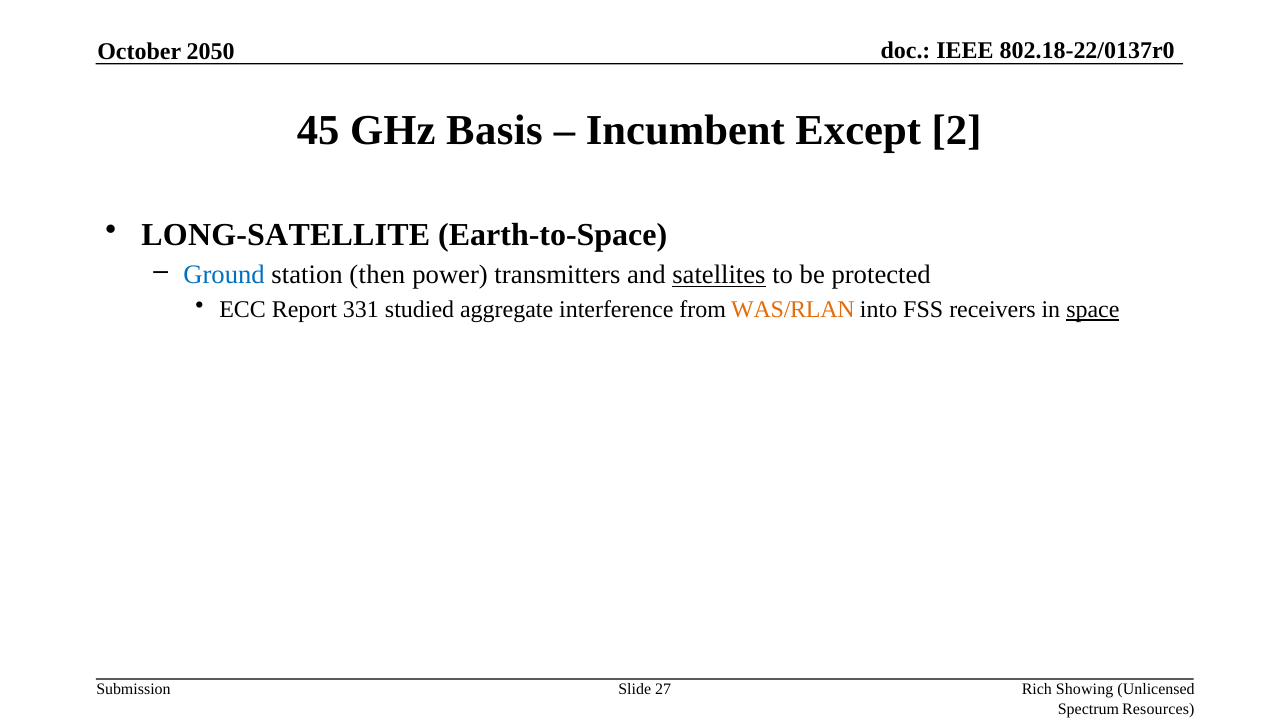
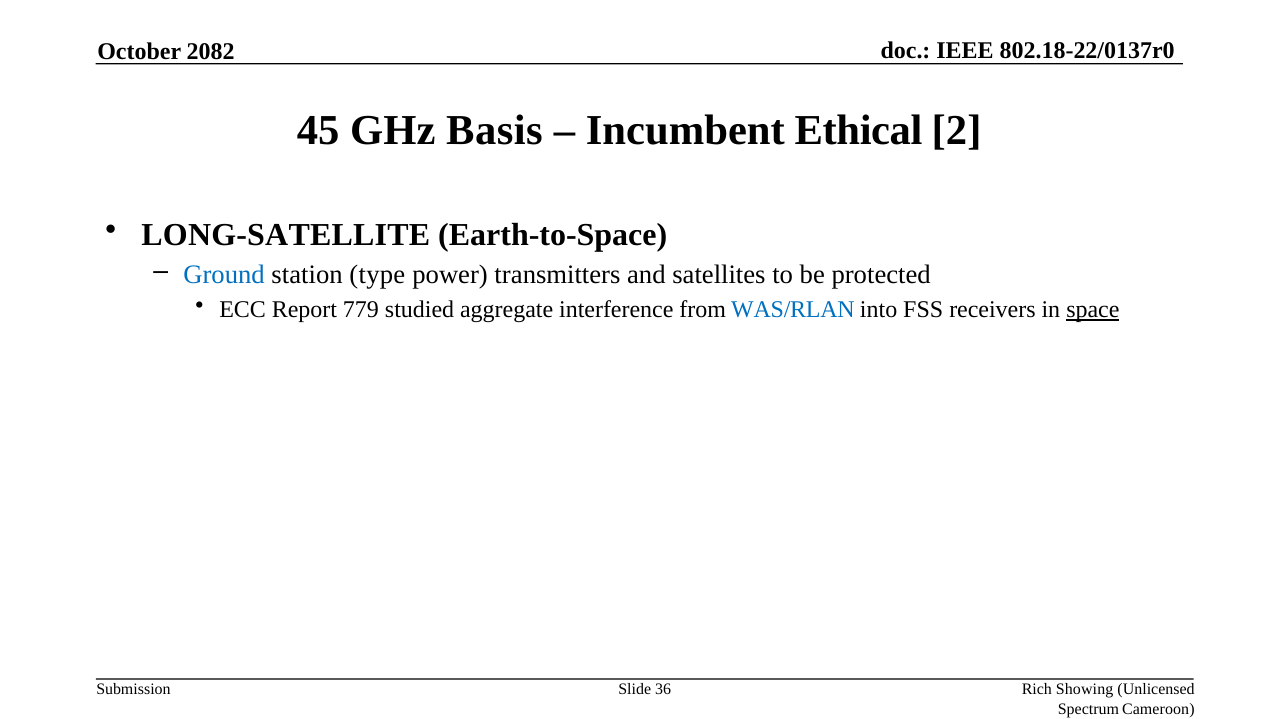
2050: 2050 -> 2082
Except: Except -> Ethical
then: then -> type
satellites underline: present -> none
331: 331 -> 779
WAS/RLAN colour: orange -> blue
27: 27 -> 36
Resources: Resources -> Cameroon
